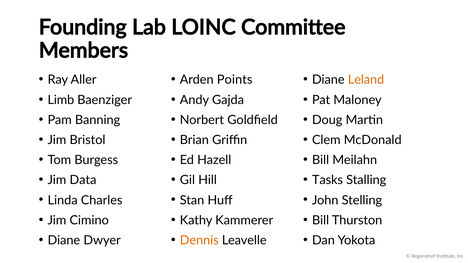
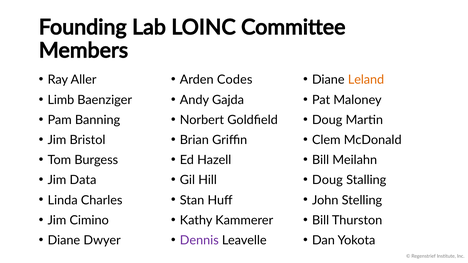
Points: Points -> Codes
Tasks at (328, 180): Tasks -> Doug
Dennis colour: orange -> purple
